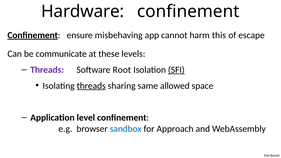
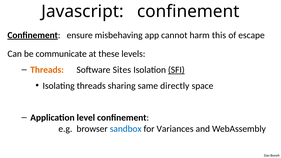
Hardware: Hardware -> Javascript
Threads at (47, 70) colour: purple -> orange
Root: Root -> Sites
threads at (91, 86) underline: present -> none
allowed: allowed -> directly
Approach: Approach -> Variances
